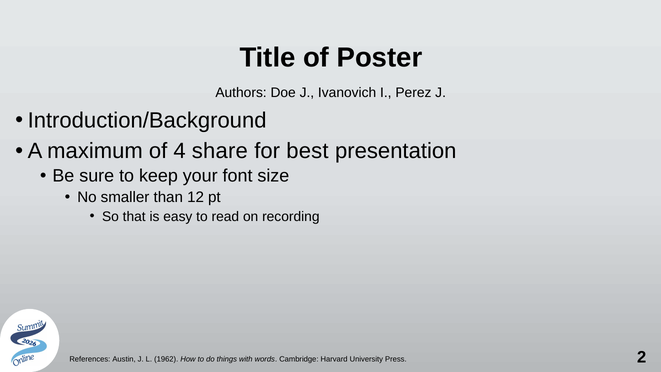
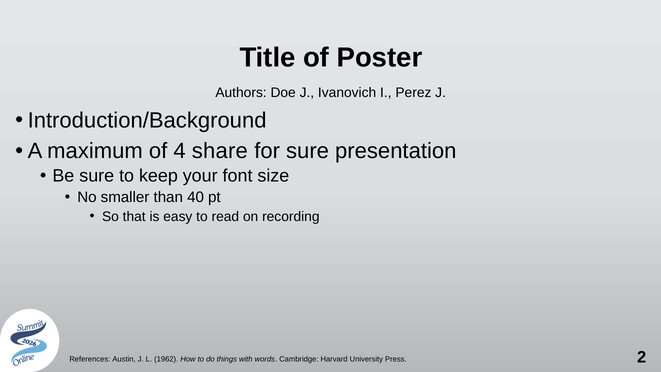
for best: best -> sure
12: 12 -> 40
